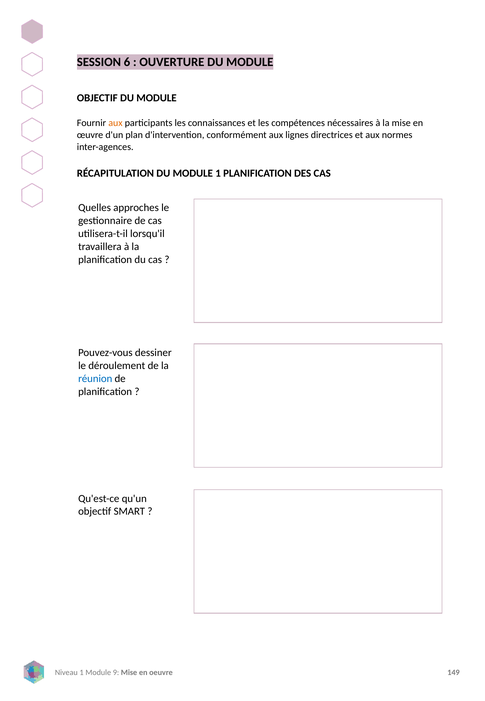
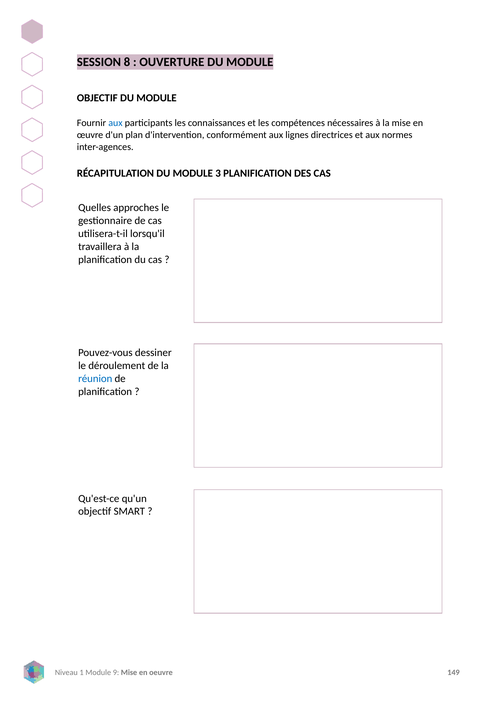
6: 6 -> 8
aux at (115, 123) colour: orange -> blue
MODULE 1: 1 -> 3
